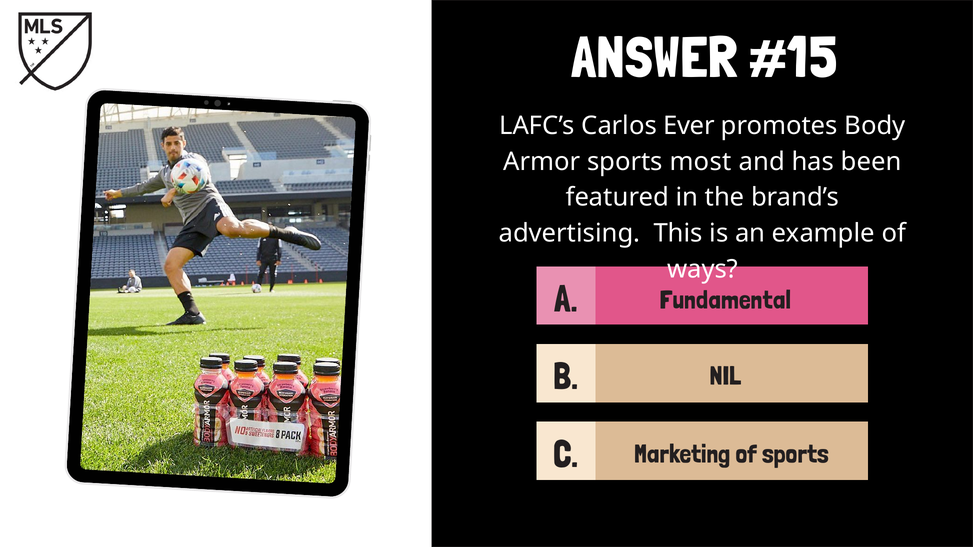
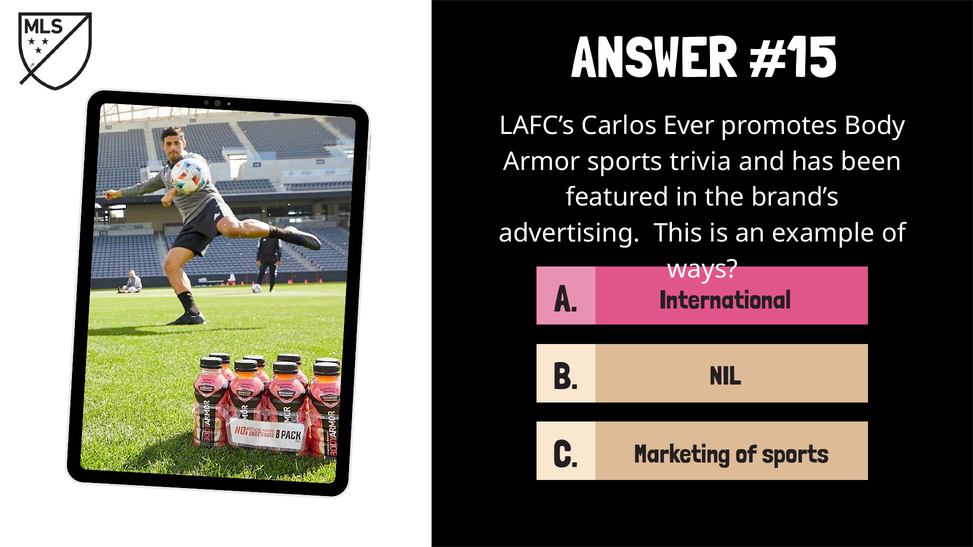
most: most -> trivia
Fundamental: Fundamental -> International
